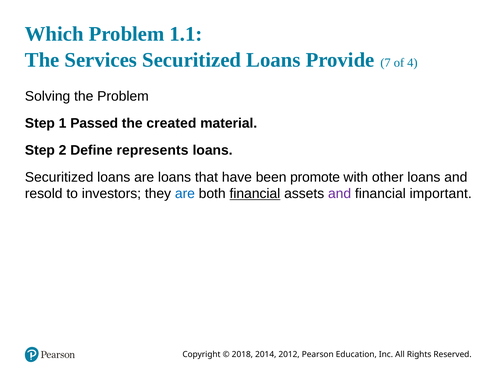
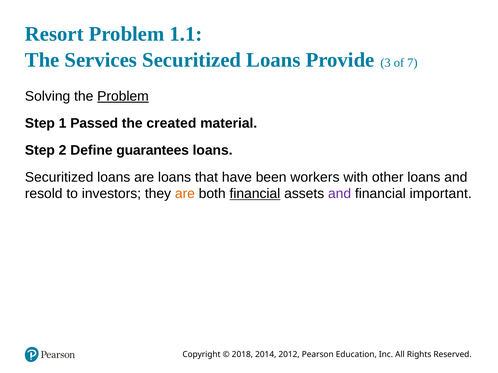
Which: Which -> Resort
7: 7 -> 3
4: 4 -> 7
Problem at (123, 96) underline: none -> present
represents: represents -> guarantees
promote: promote -> workers
are at (185, 194) colour: blue -> orange
